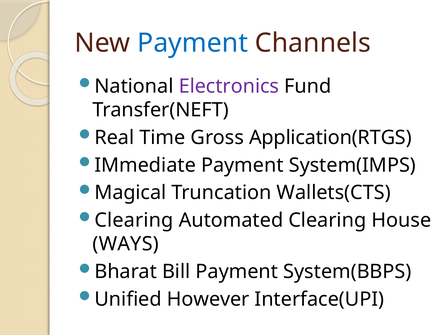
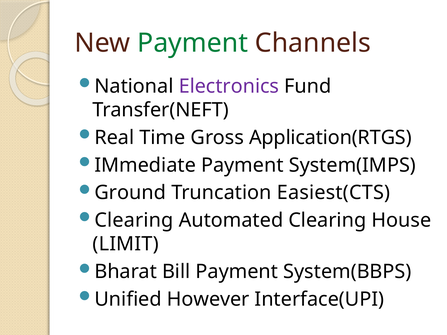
Payment at (193, 43) colour: blue -> green
Magical: Magical -> Ground
Wallets(CTS: Wallets(CTS -> Easiest(CTS
WAYS: WAYS -> LIMIT
